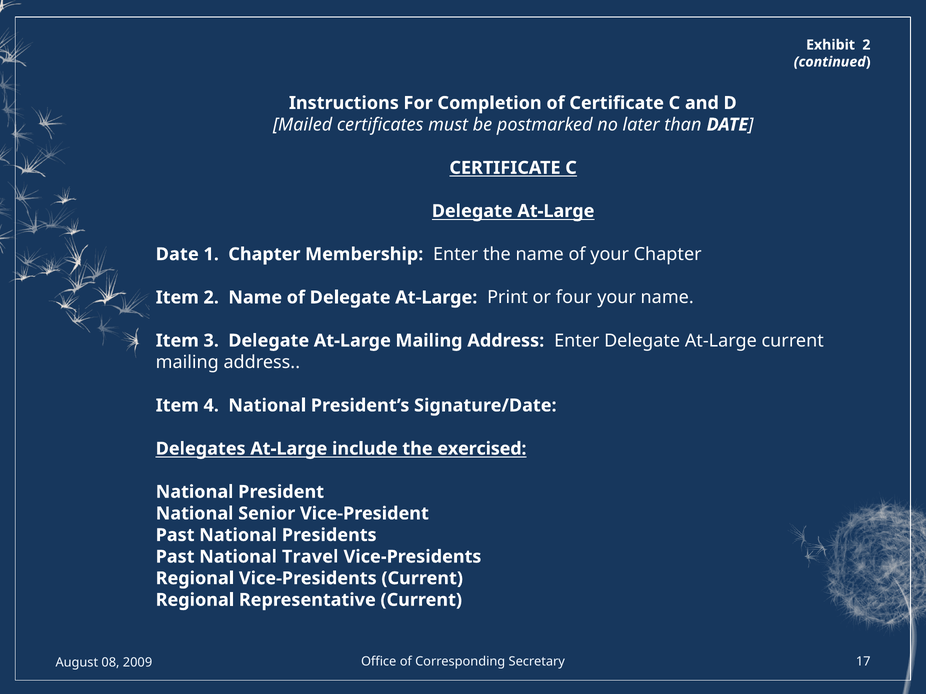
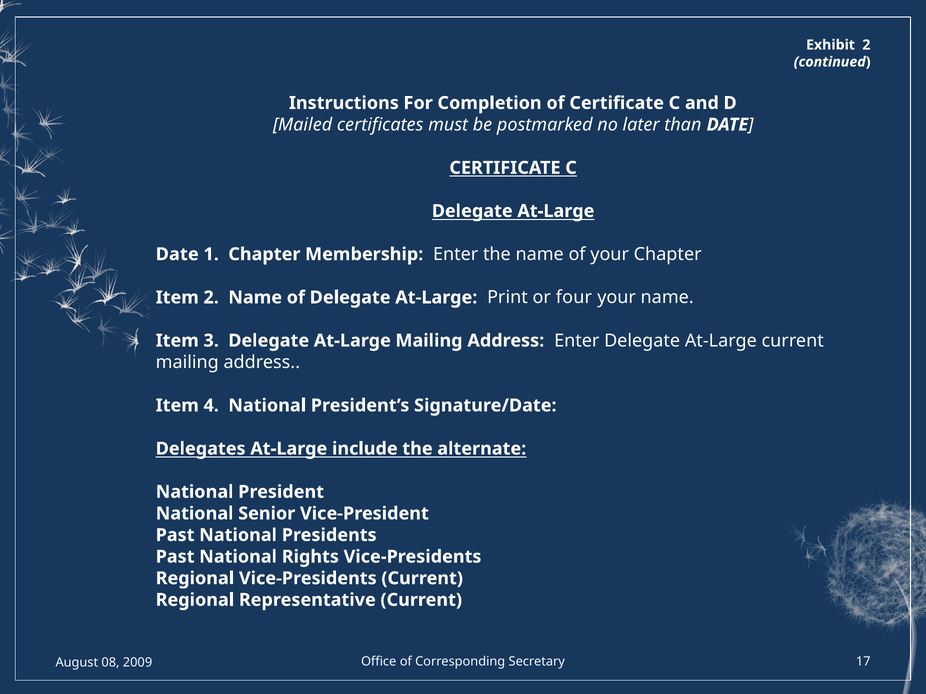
exercised: exercised -> alternate
Travel: Travel -> Rights
